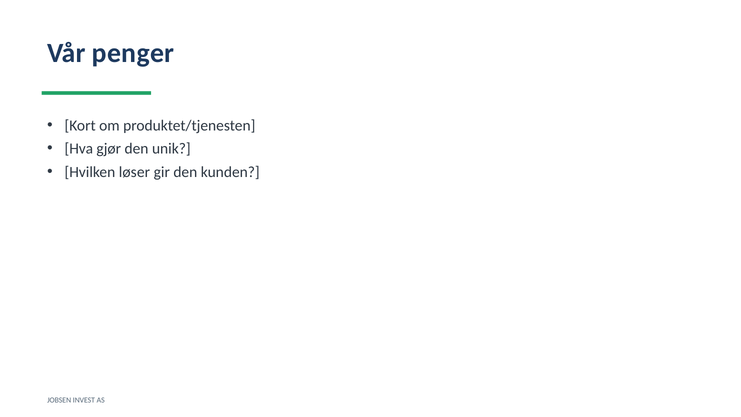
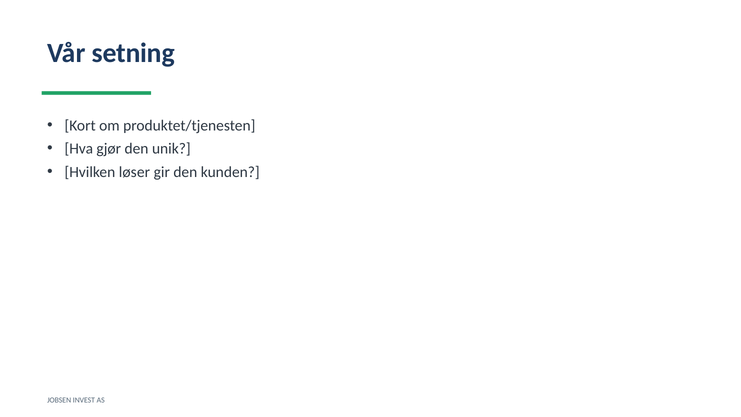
penger: penger -> setning
